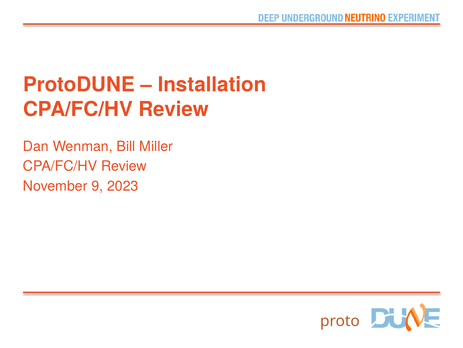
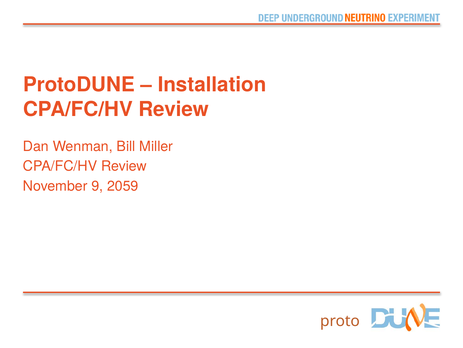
2023: 2023 -> 2059
